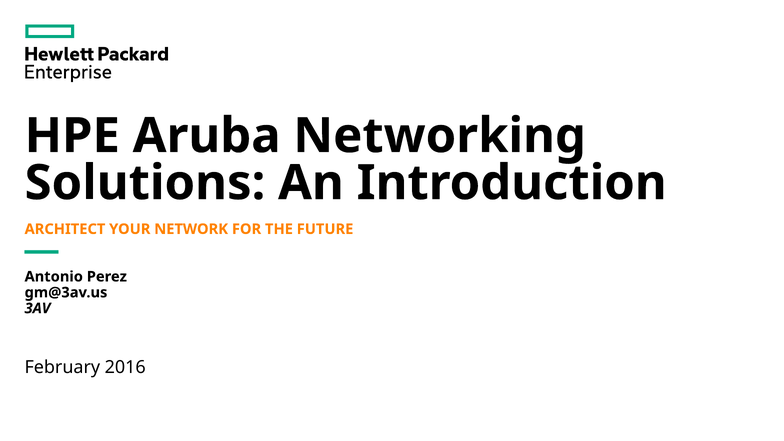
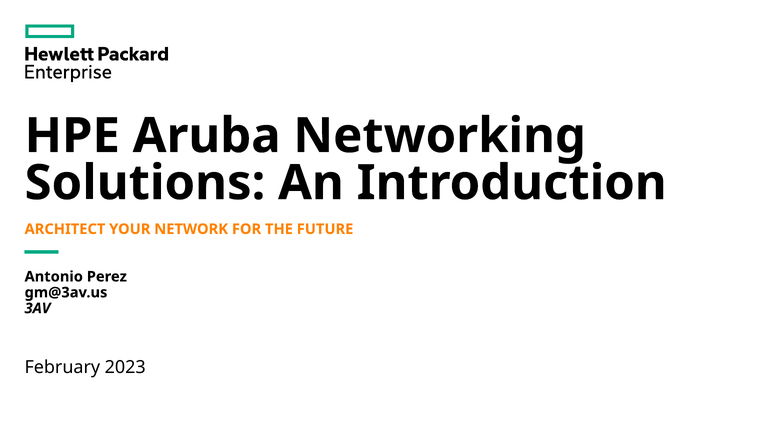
2016: 2016 -> 2023
